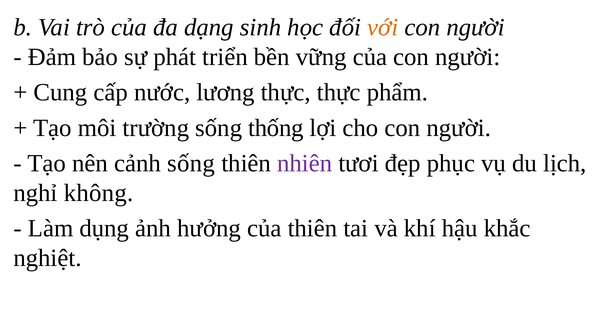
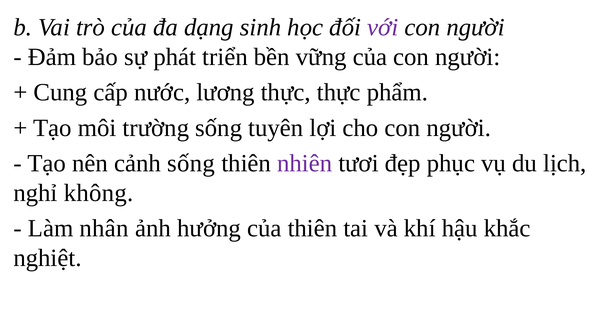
với colour: orange -> purple
thống: thống -> tuyên
dụng: dụng -> nhân
